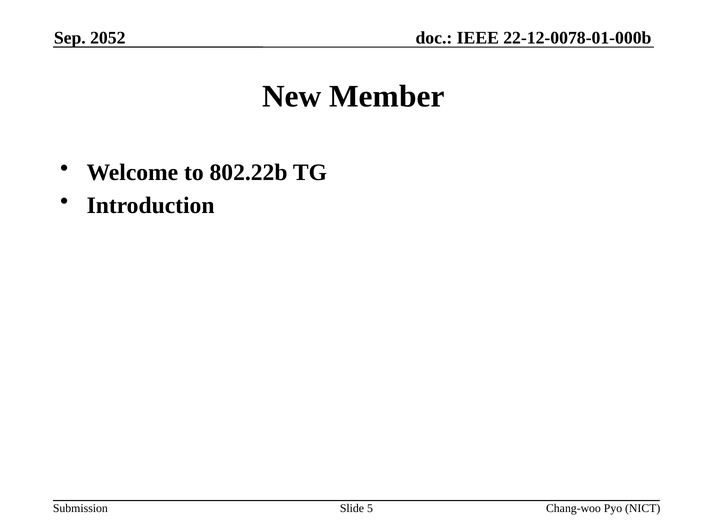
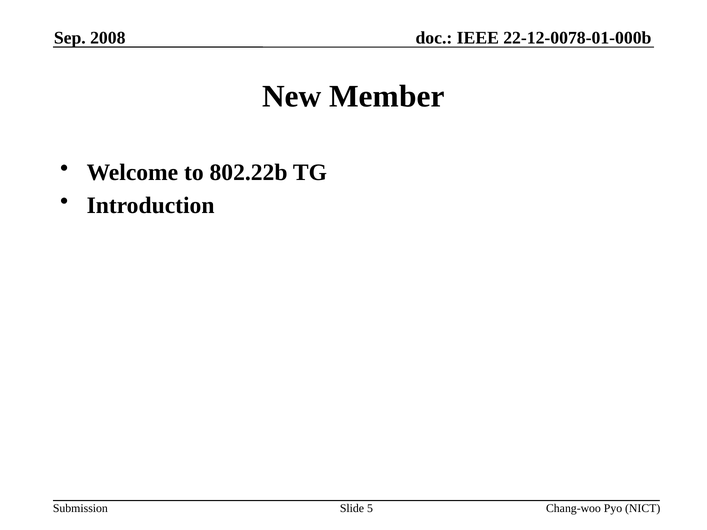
2052: 2052 -> 2008
